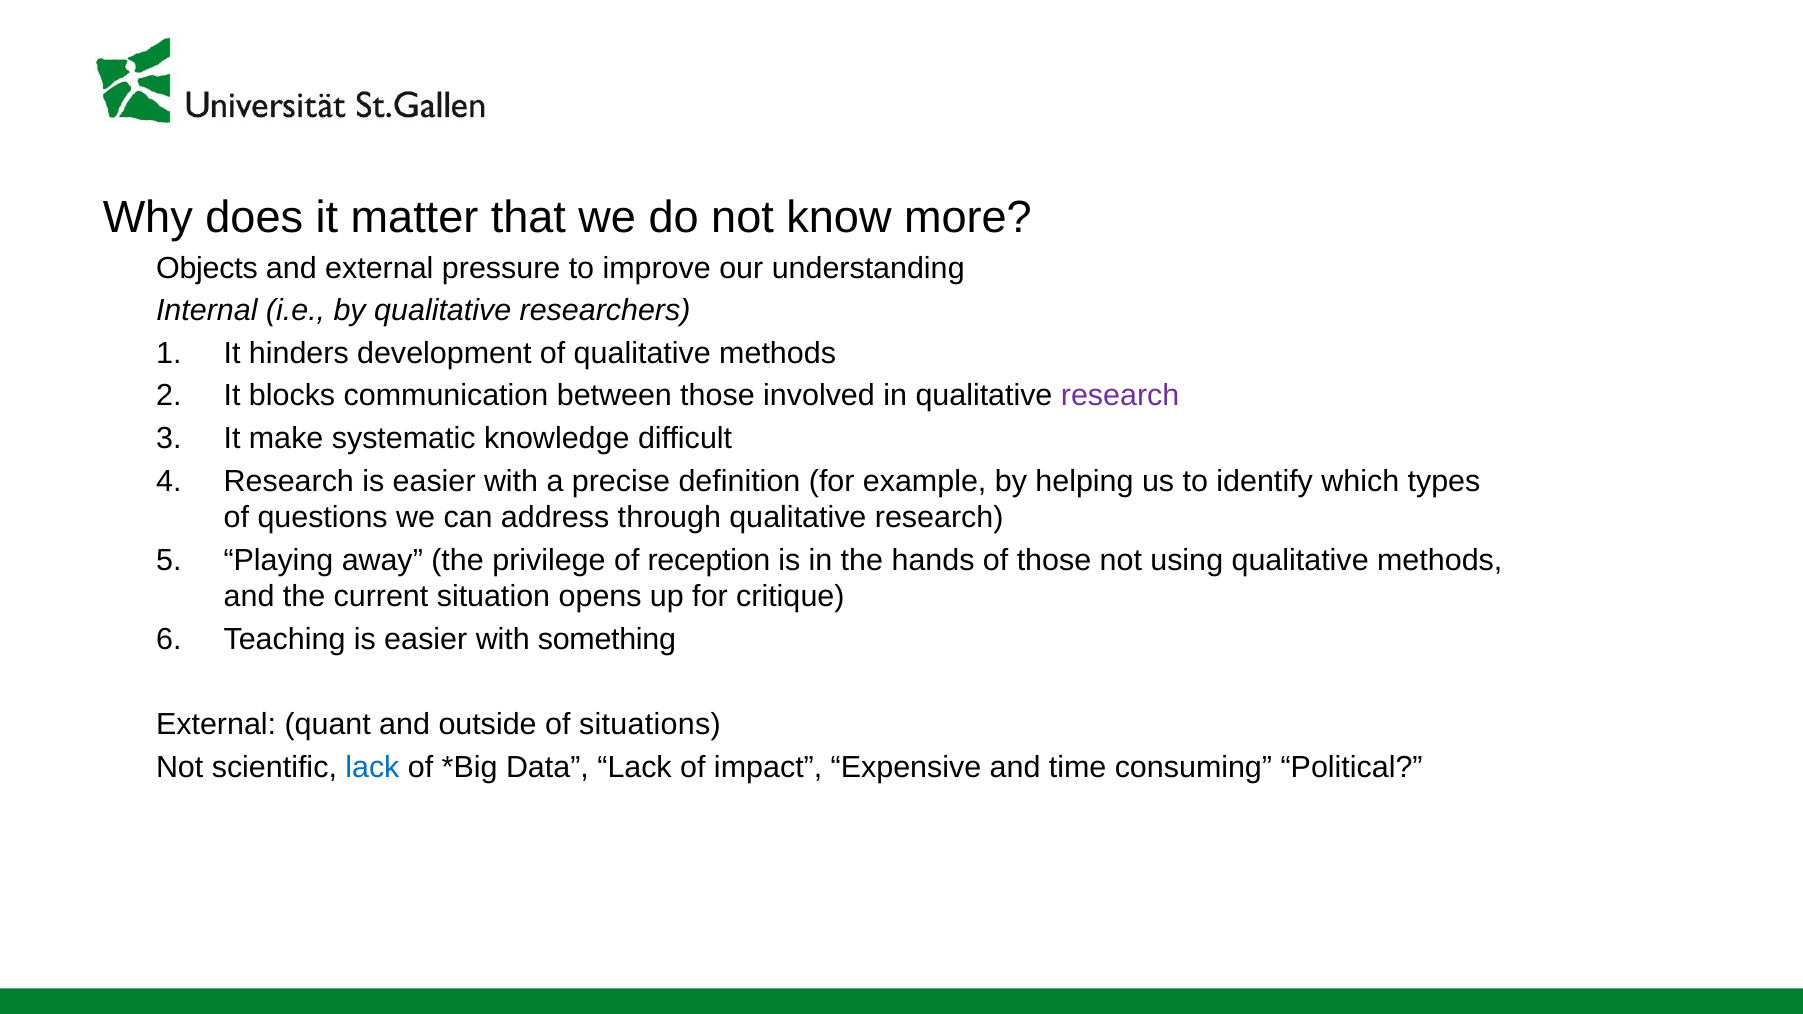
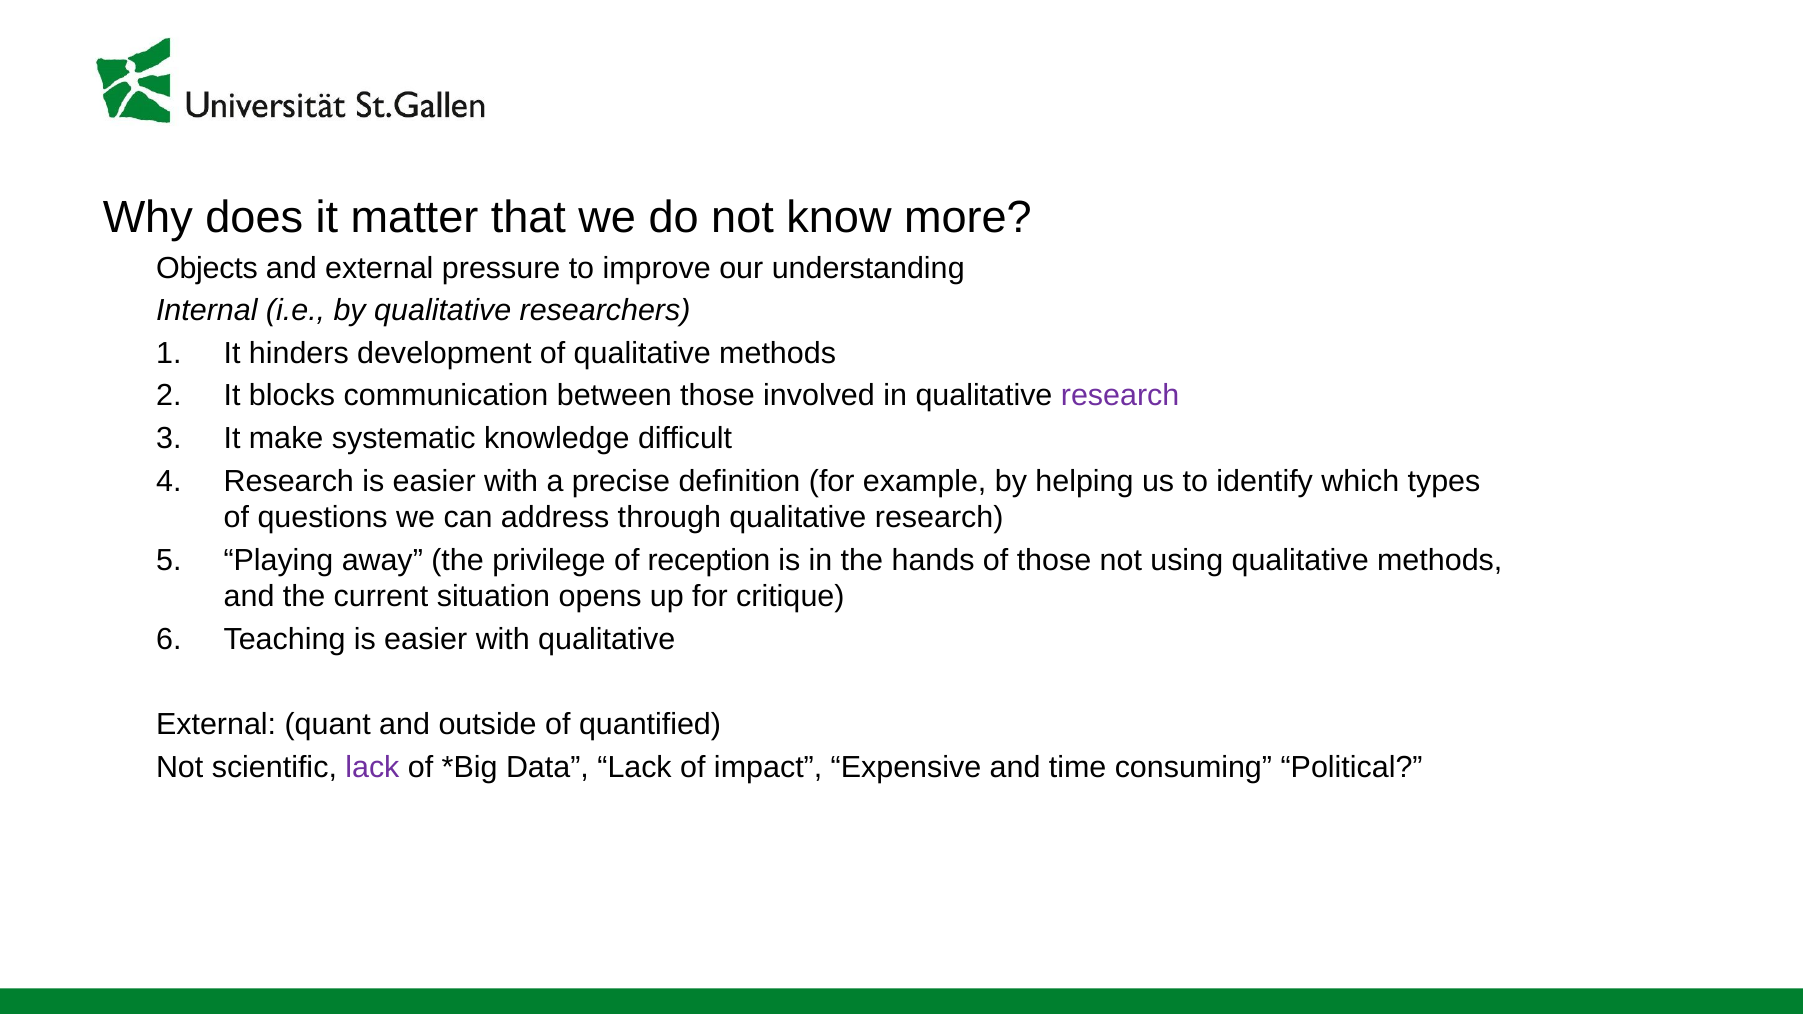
with something: something -> qualitative
situations: situations -> quantified
lack at (372, 767) colour: blue -> purple
